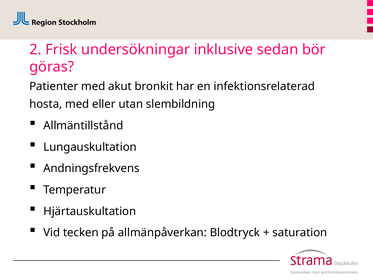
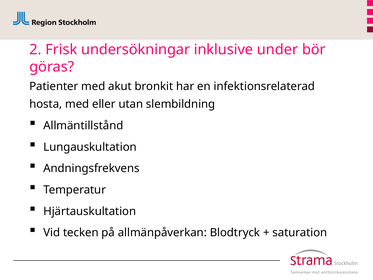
sedan: sedan -> under
